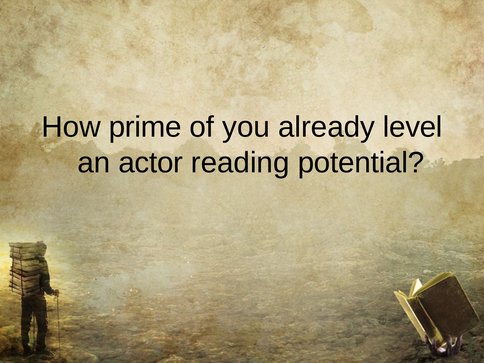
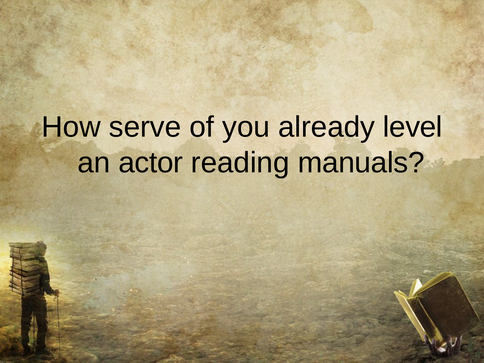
prime: prime -> serve
potential: potential -> manuals
